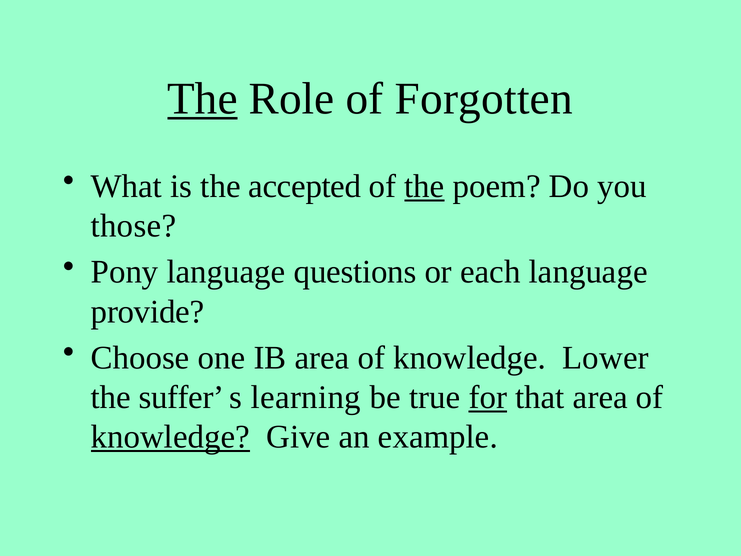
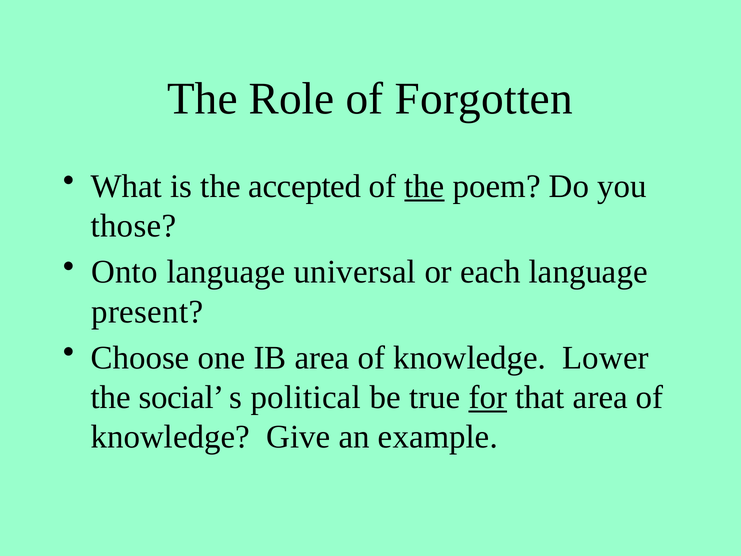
The at (202, 99) underline: present -> none
Pony: Pony -> Onto
questions: questions -> universal
provide: provide -> present
suffer: suffer -> social
learning: learning -> political
knowledge at (170, 437) underline: present -> none
